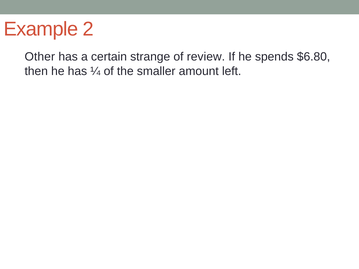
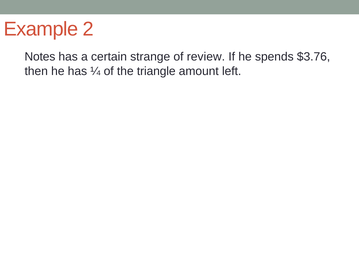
Other: Other -> Notes
$6.80: $6.80 -> $3.76
smaller: smaller -> triangle
